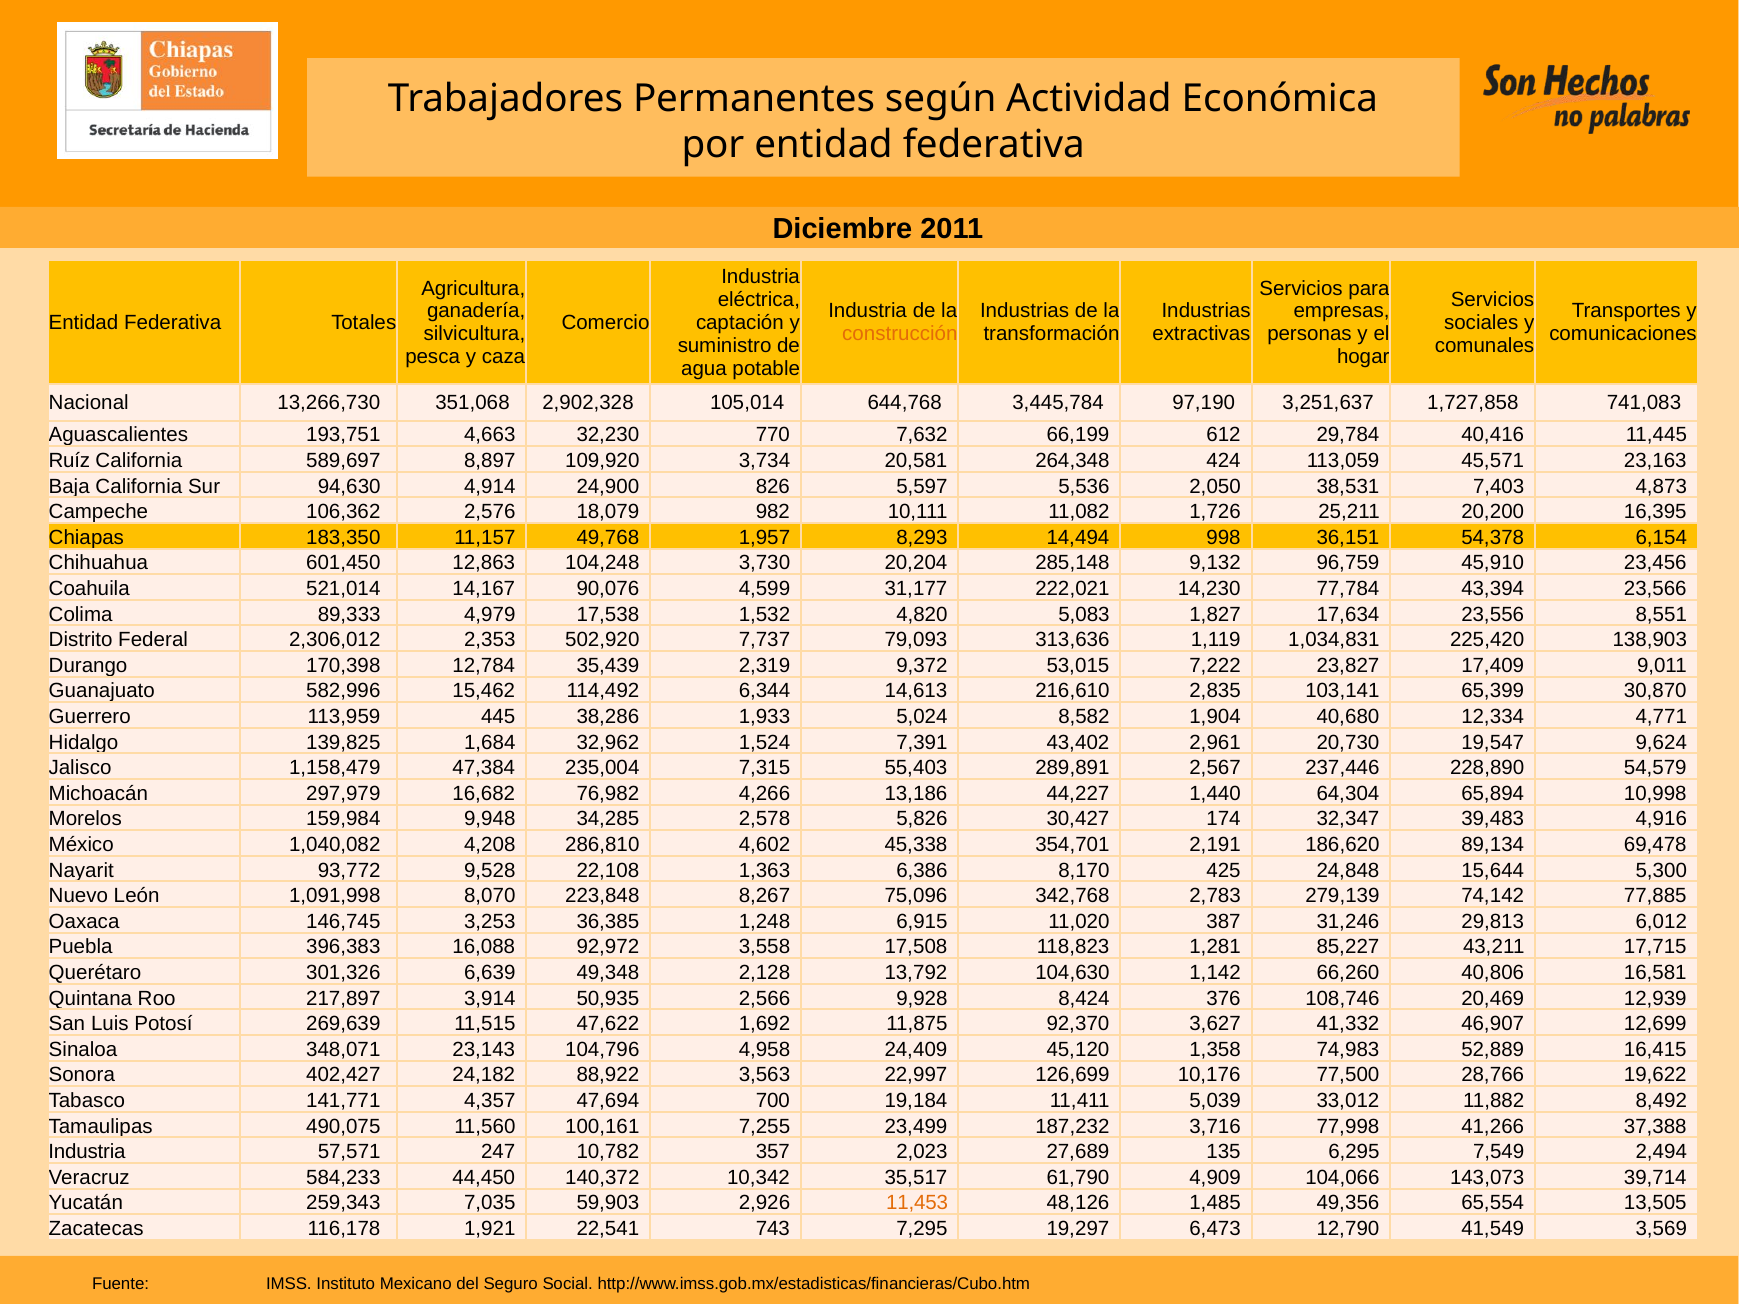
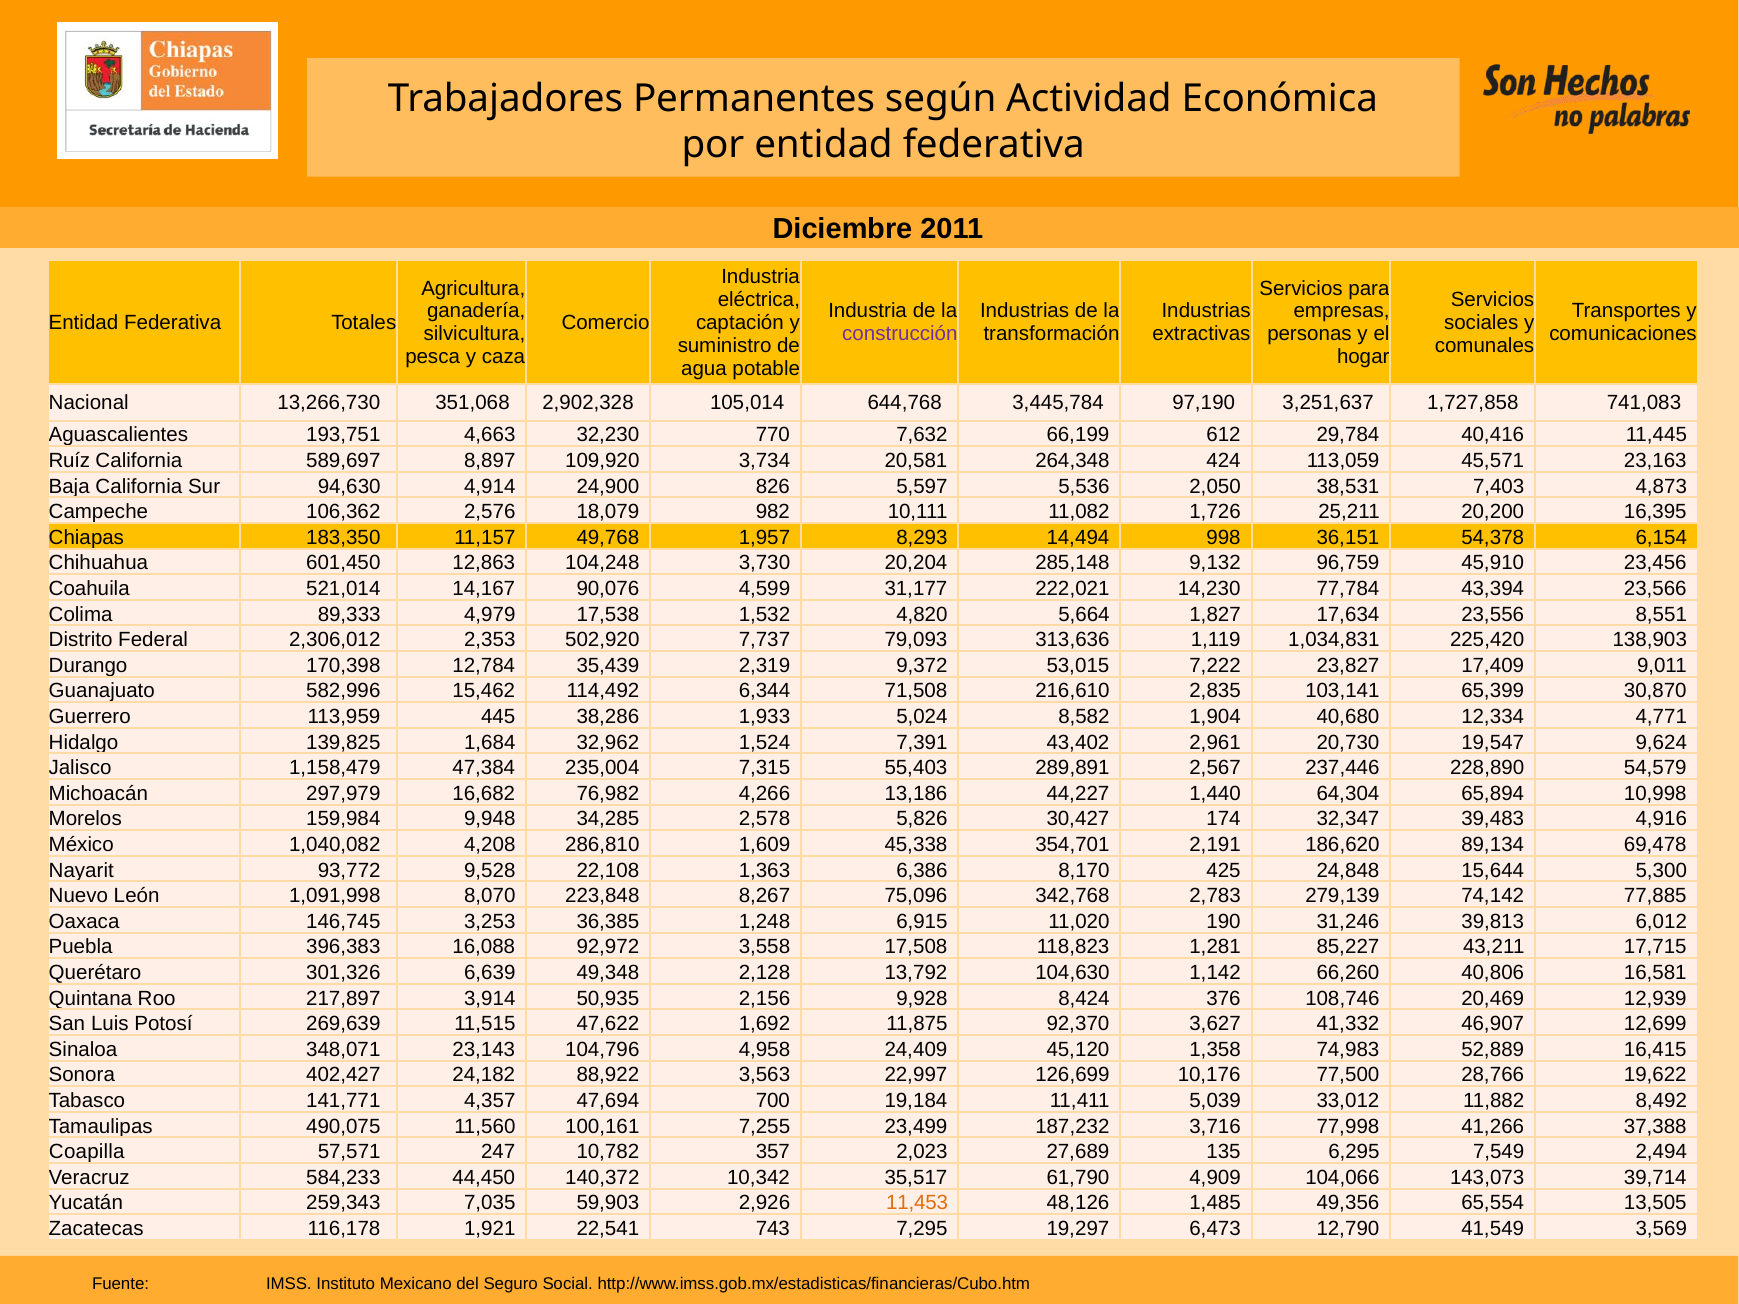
construcción colour: orange -> purple
5,083: 5,083 -> 5,664
14,613: 14,613 -> 71,508
4,602: 4,602 -> 1,609
387: 387 -> 190
29,813: 29,813 -> 39,813
2,566: 2,566 -> 2,156
Industria at (87, 1152): Industria -> Coapilla
